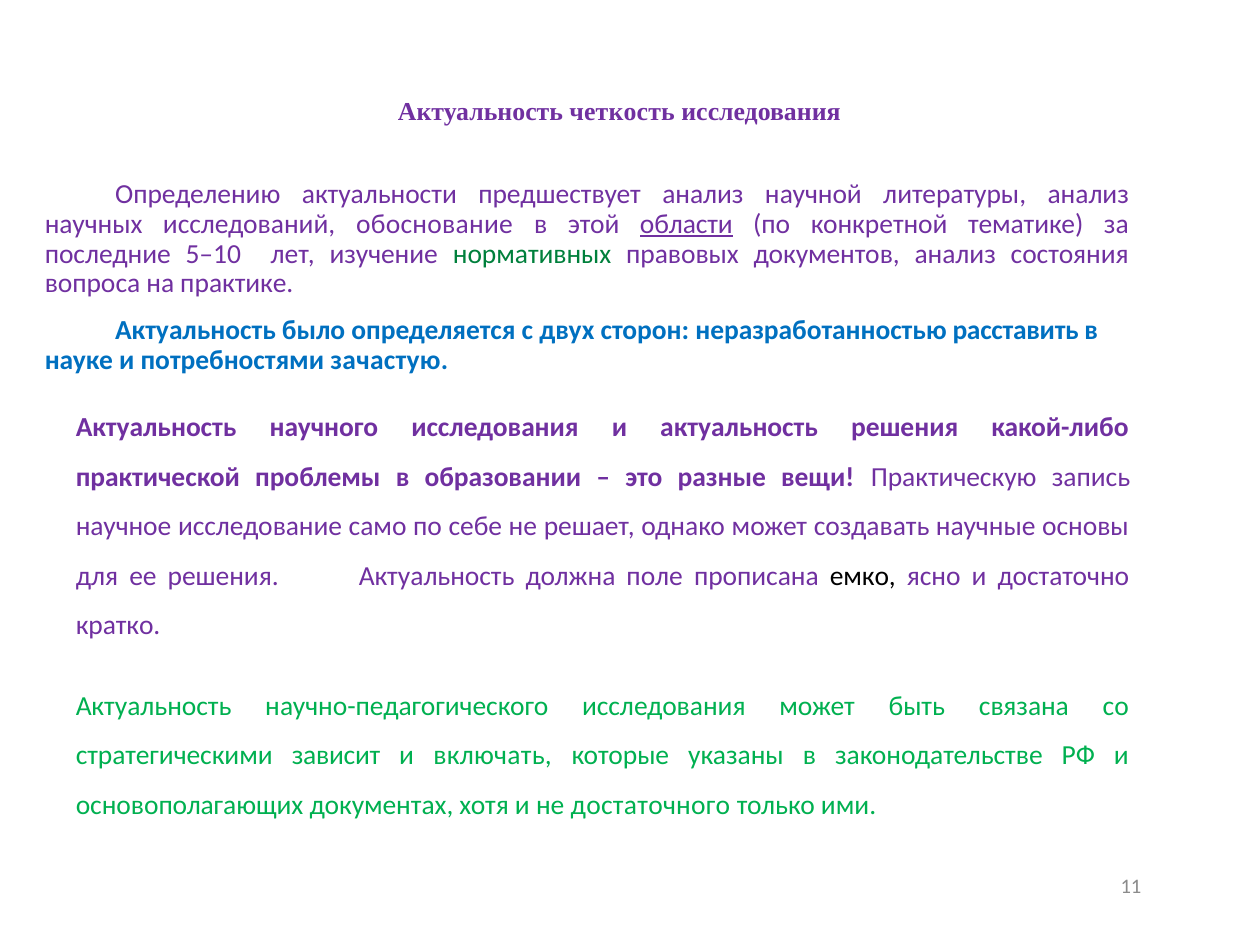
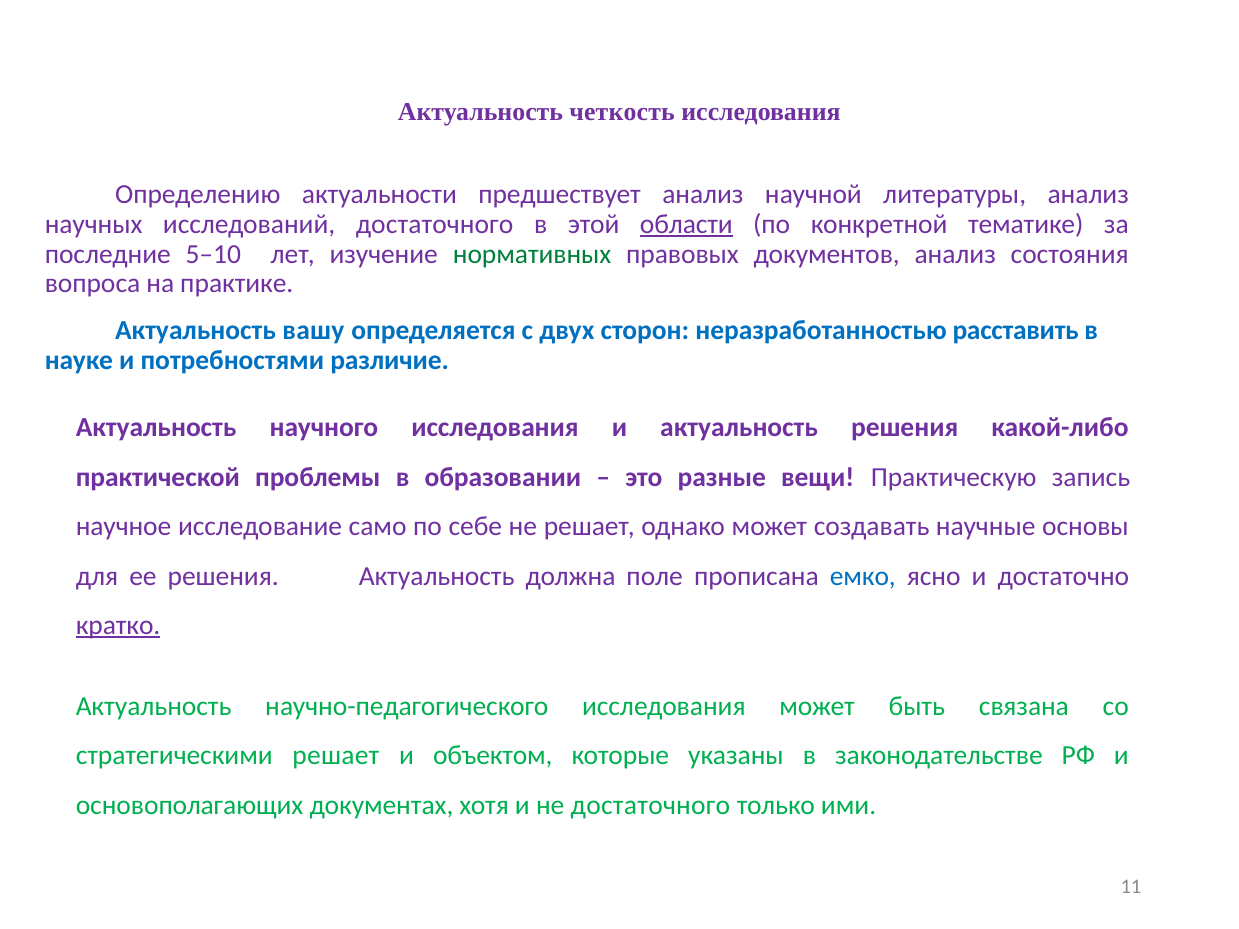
исследований обоснование: обоснование -> достаточного
было: было -> вашу
зачастую: зачастую -> различие
емко colour: black -> blue
кратко underline: none -> present
стратегическими зависит: зависит -> решает
включать: включать -> объектом
